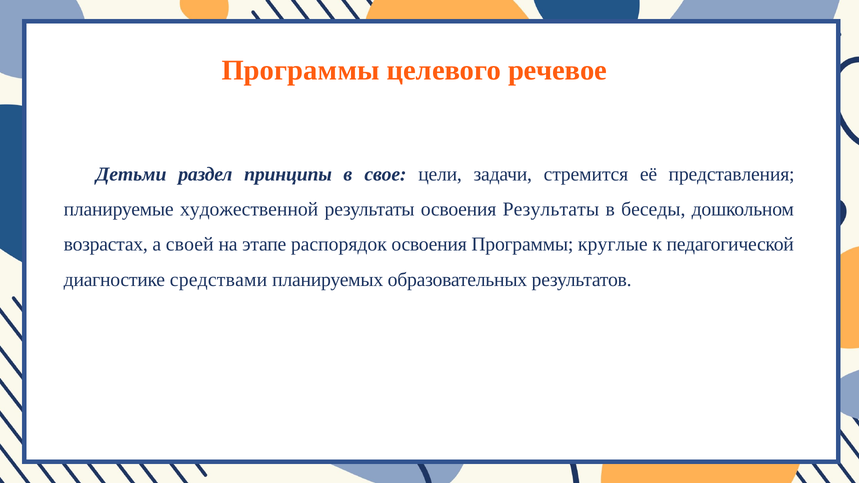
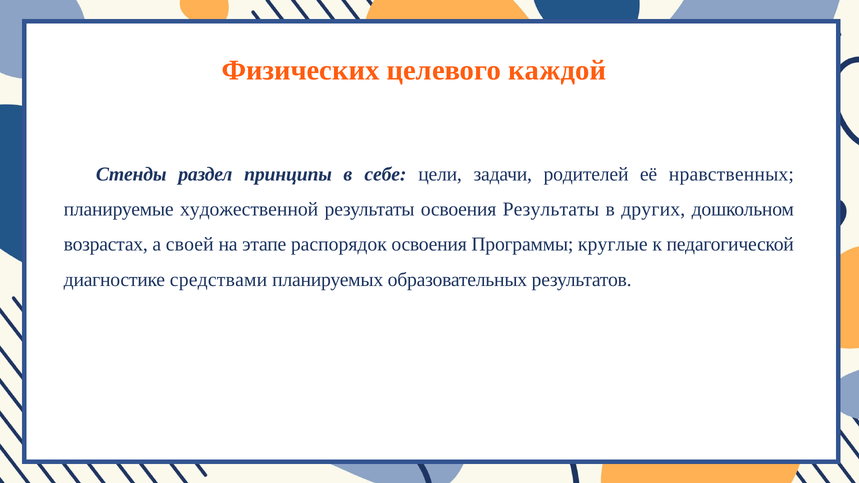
Программы at (300, 70): Программы -> Физических
речевое: речевое -> каждой
Детьми: Детьми -> Стенды
свое: свое -> себе
стремится: стремится -> родителей
представления: представления -> нравственных
беседы: беседы -> других
